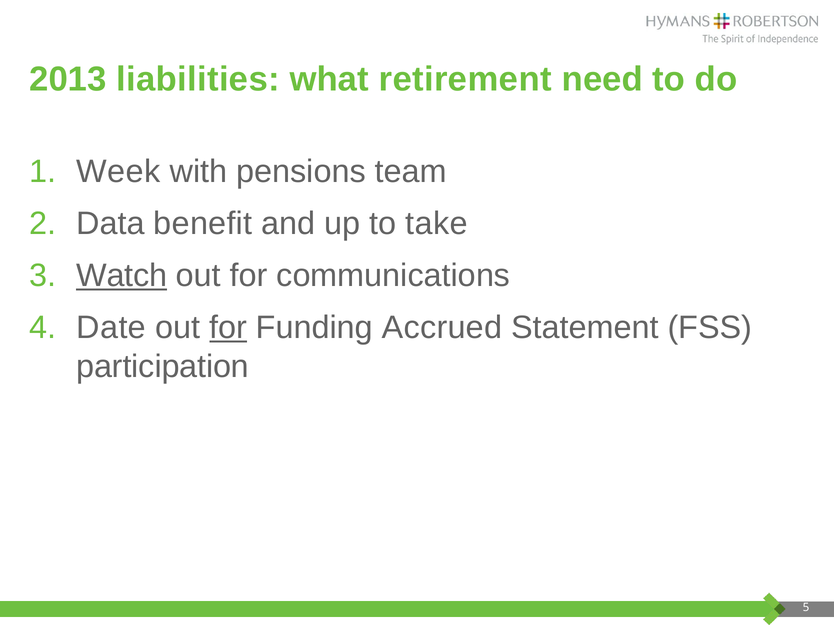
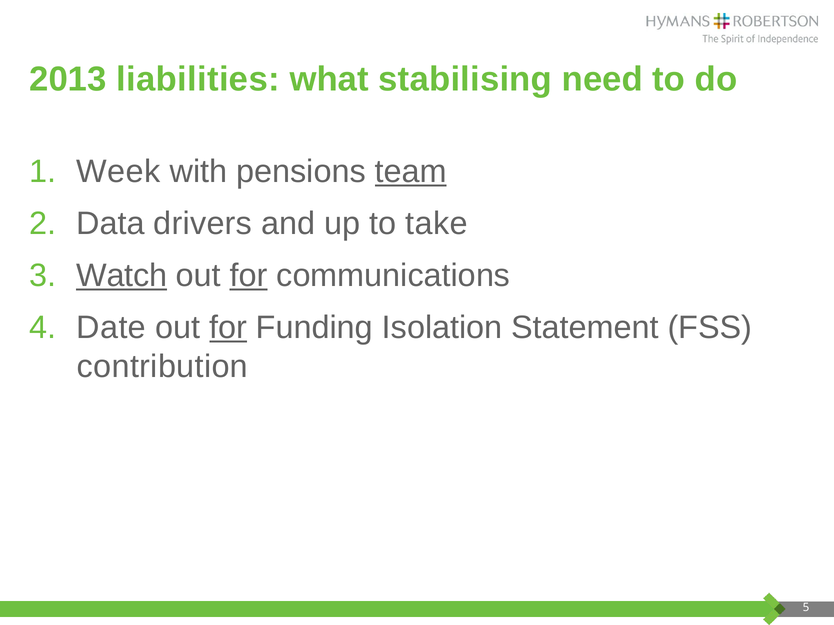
retirement: retirement -> stabilising
team underline: none -> present
benefit: benefit -> drivers
for at (249, 276) underline: none -> present
Accrued: Accrued -> Isolation
participation: participation -> contribution
